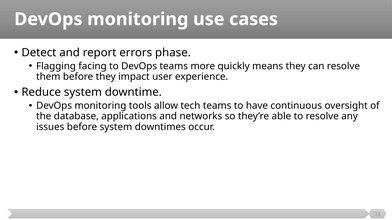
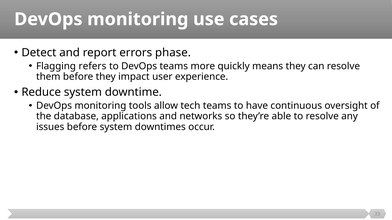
facing: facing -> refers
